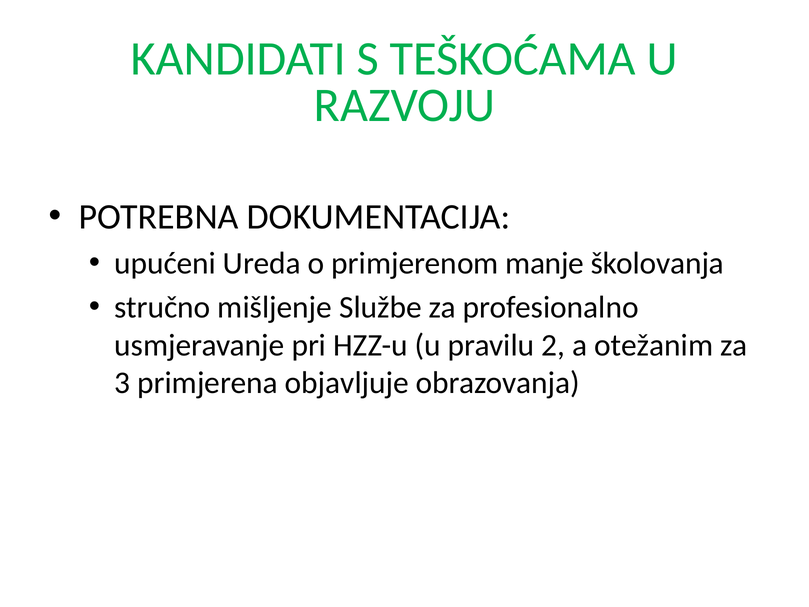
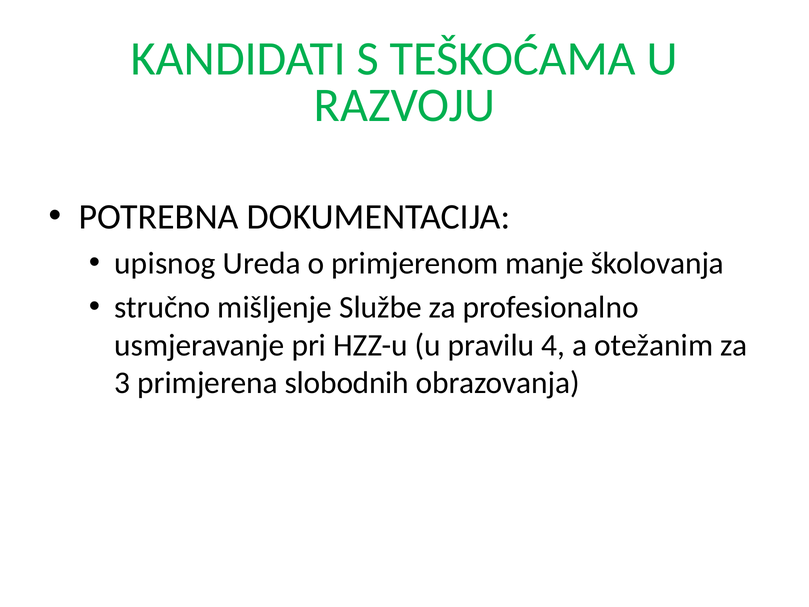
upućeni: upućeni -> upisnog
2: 2 -> 4
objavljuje: objavljuje -> slobodnih
